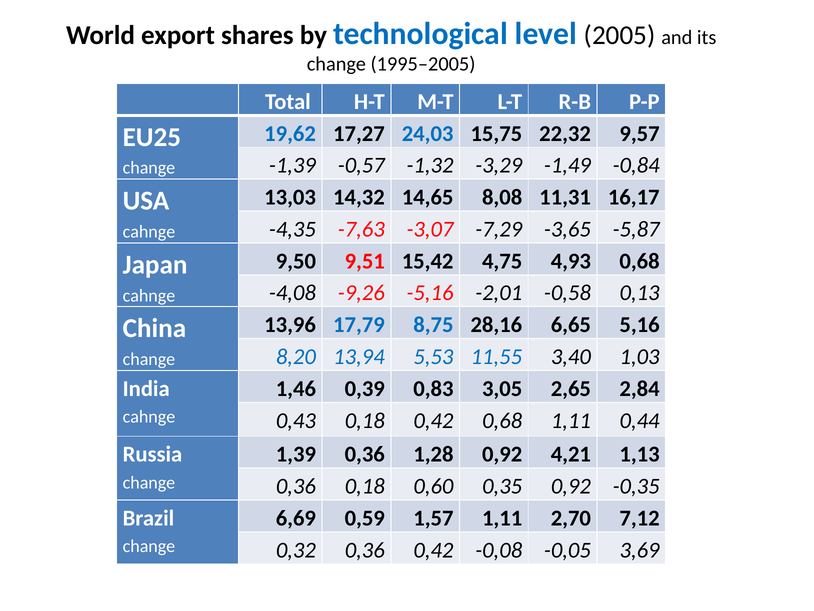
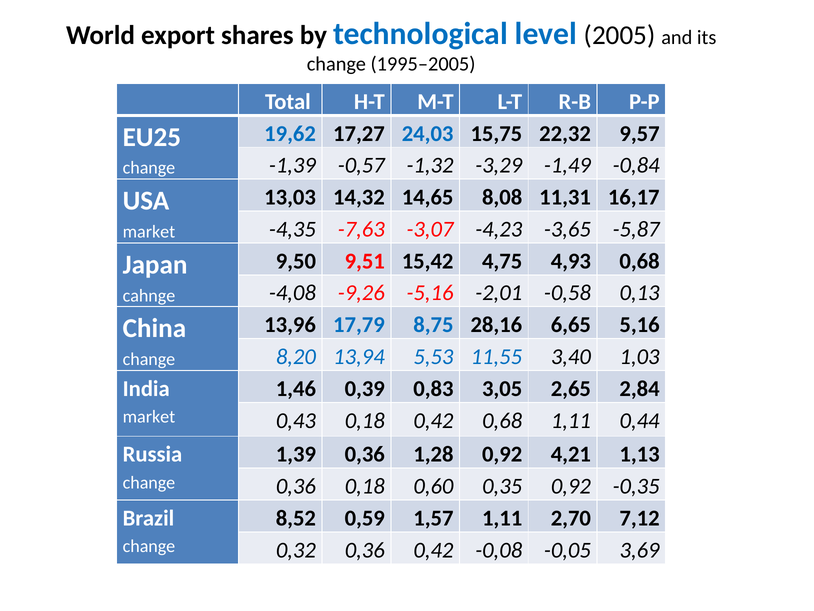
-7,29: -7,29 -> -4,23
cahnge at (149, 232): cahnge -> market
cahnge at (149, 417): cahnge -> market
6,69: 6,69 -> 8,52
